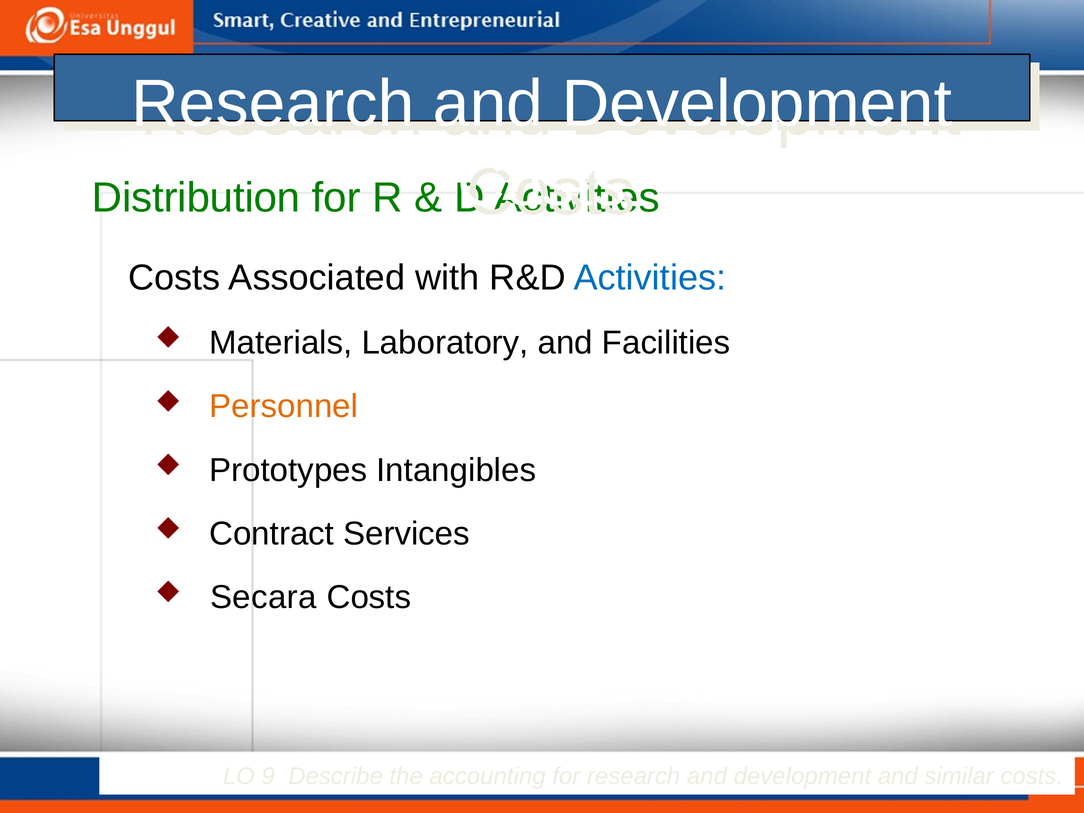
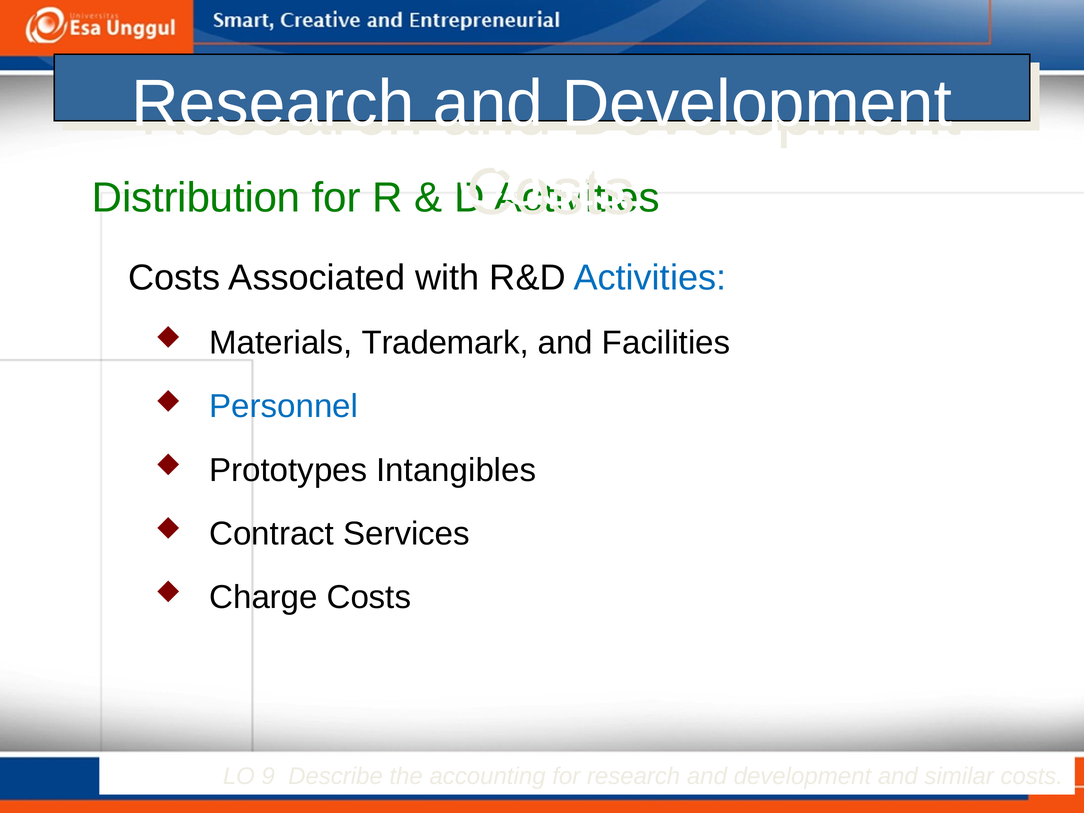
Laboratory: Laboratory -> Trademark
Personnel colour: orange -> blue
Secara: Secara -> Charge
